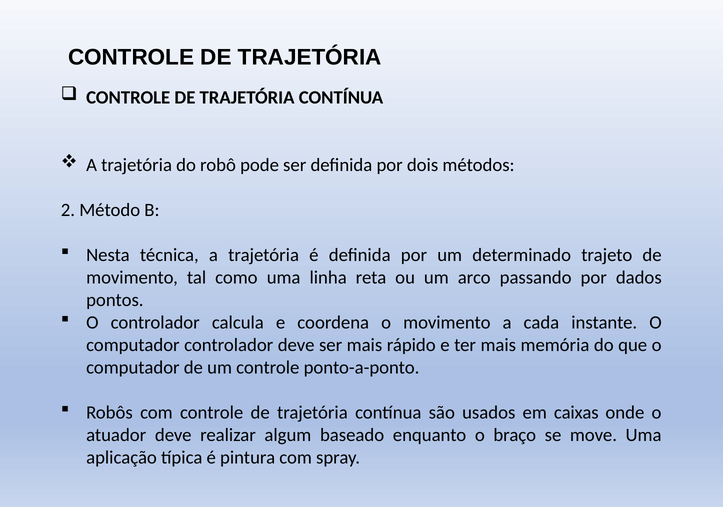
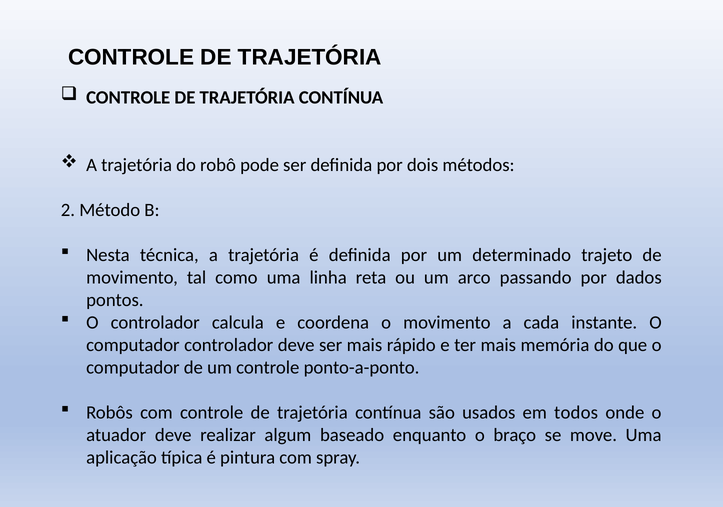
caixas: caixas -> todos
